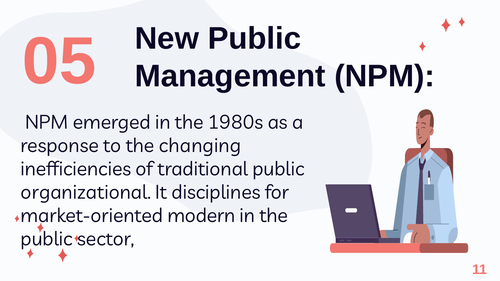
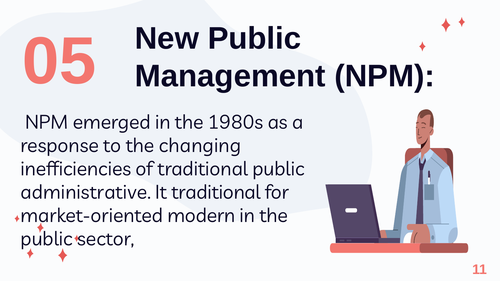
organizational: organizational -> administrative
It disciplines: disciplines -> traditional
